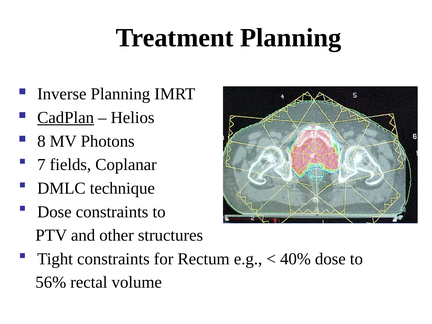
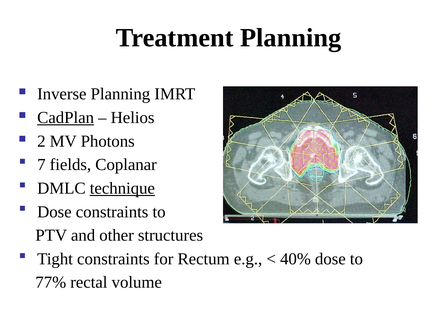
8: 8 -> 2
technique underline: none -> present
56%: 56% -> 77%
